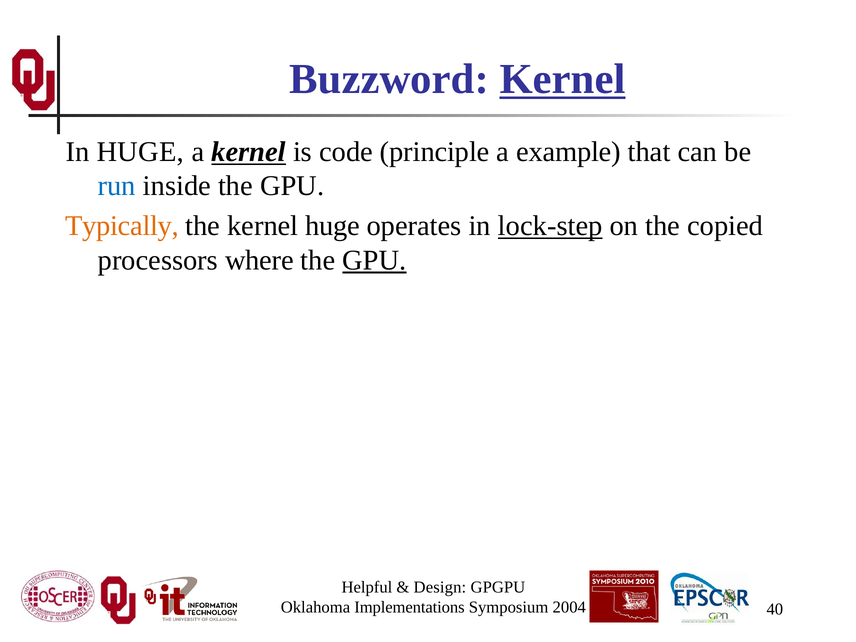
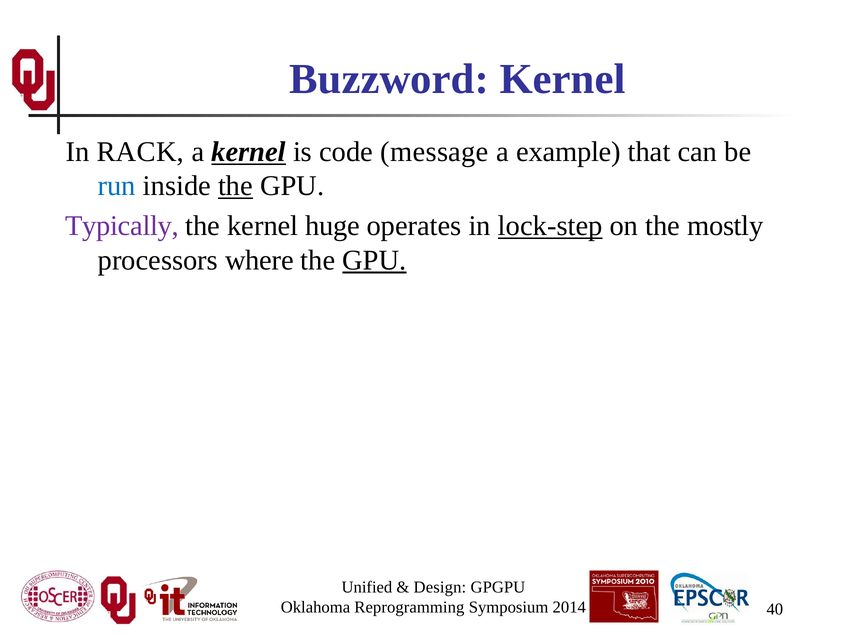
Kernel at (562, 79) underline: present -> none
In HUGE: HUGE -> RACK
principle: principle -> message
the at (235, 186) underline: none -> present
Typically colour: orange -> purple
copied: copied -> mostly
Helpful: Helpful -> Unified
Implementations: Implementations -> Reprogramming
2004: 2004 -> 2014
